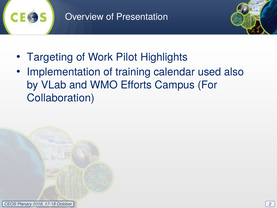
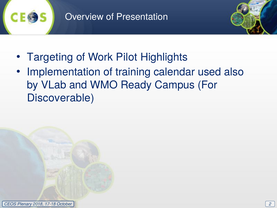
Efforts: Efforts -> Ready
Collaboration: Collaboration -> Discoverable
